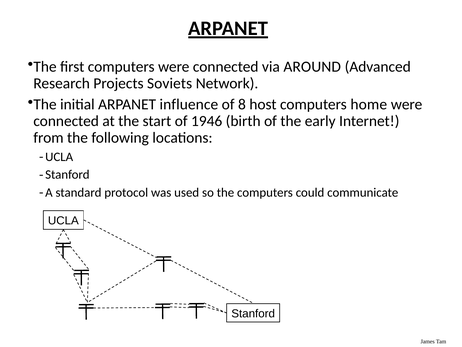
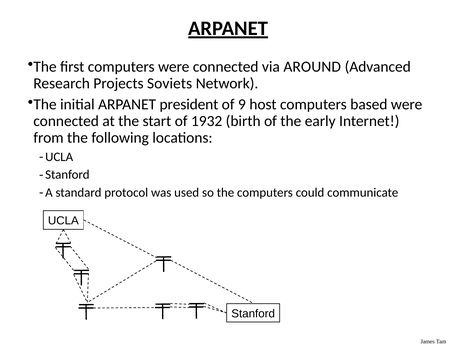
influence: influence -> president
8: 8 -> 9
home: home -> based
1946: 1946 -> 1932
